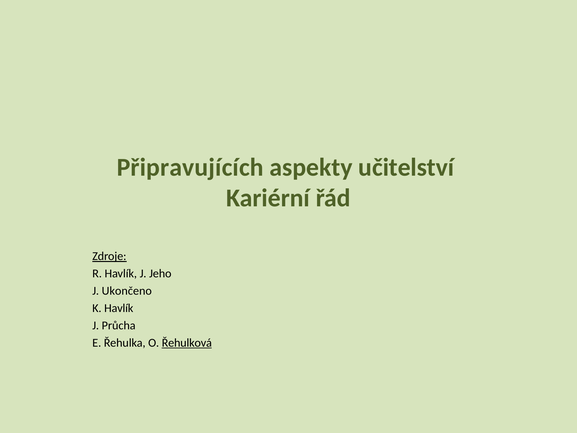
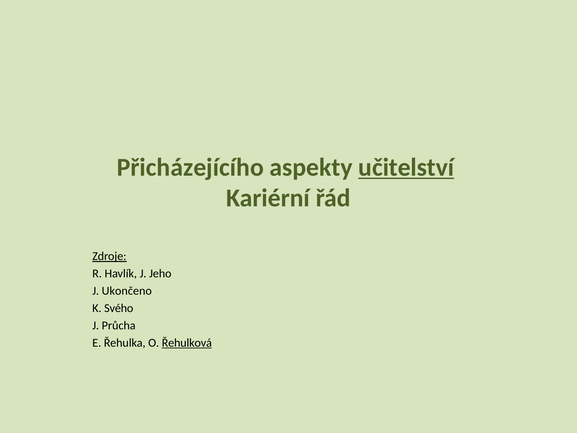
Připravujících: Připravujících -> Přicházejícího
učitelství underline: none -> present
K Havlík: Havlík -> Svého
